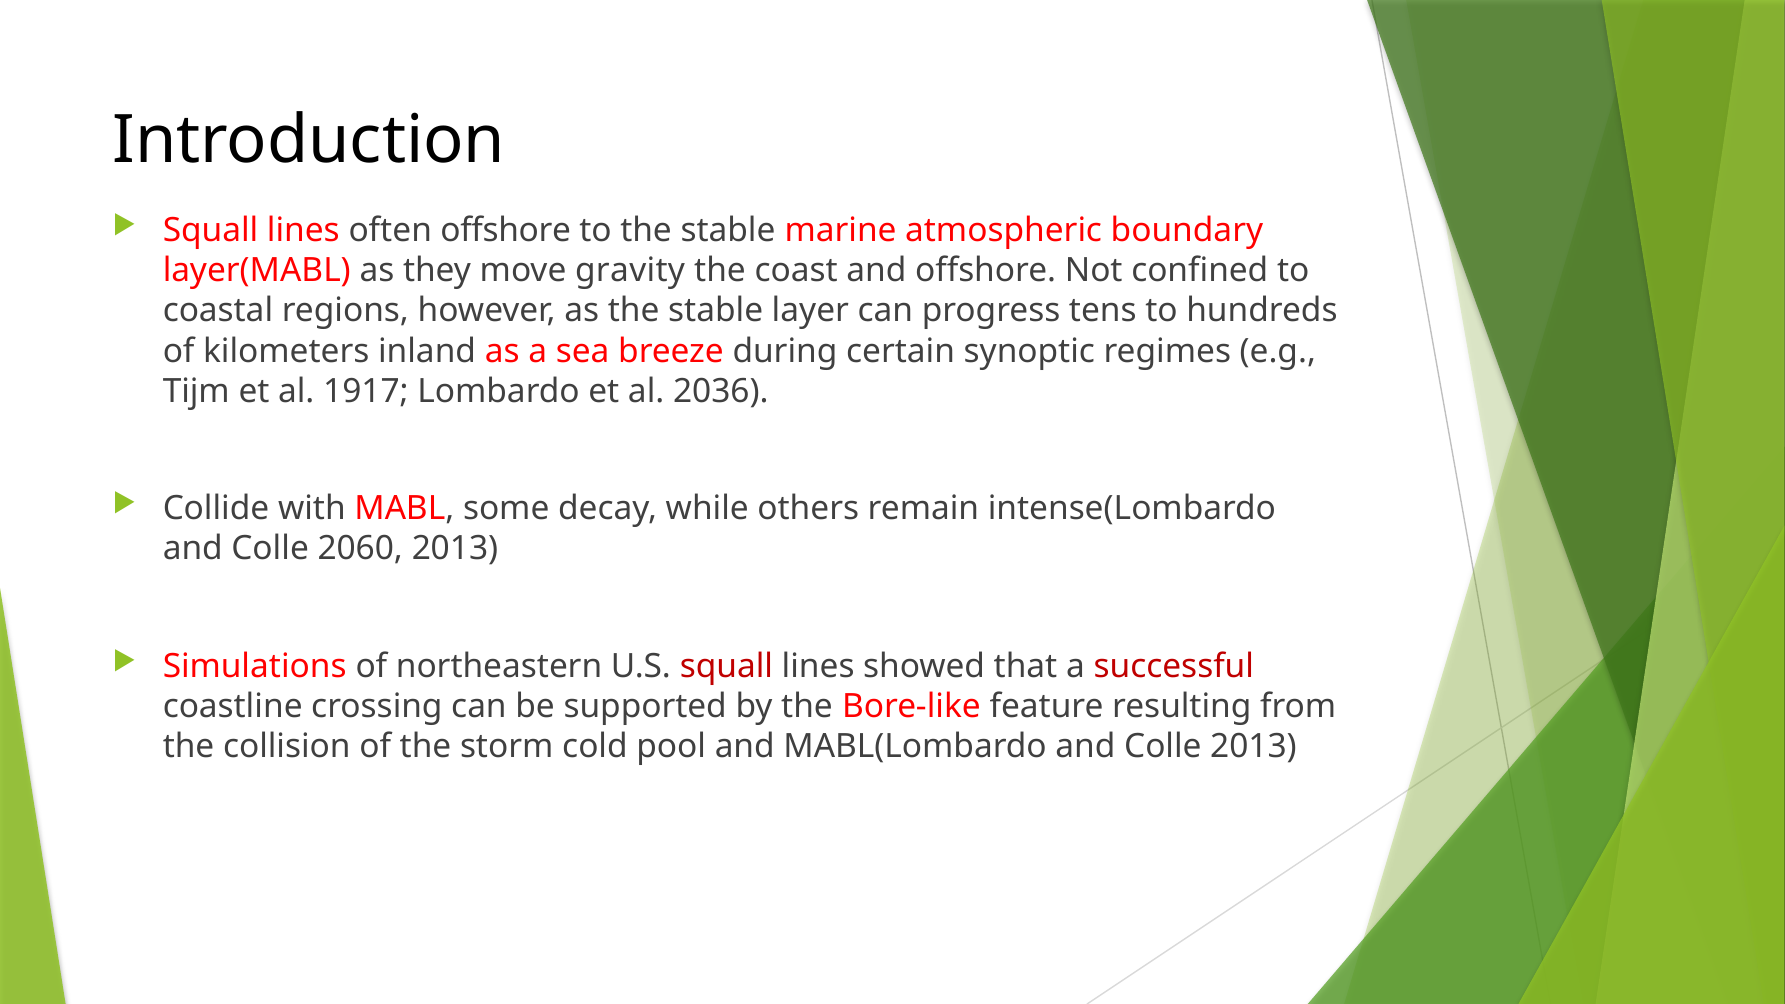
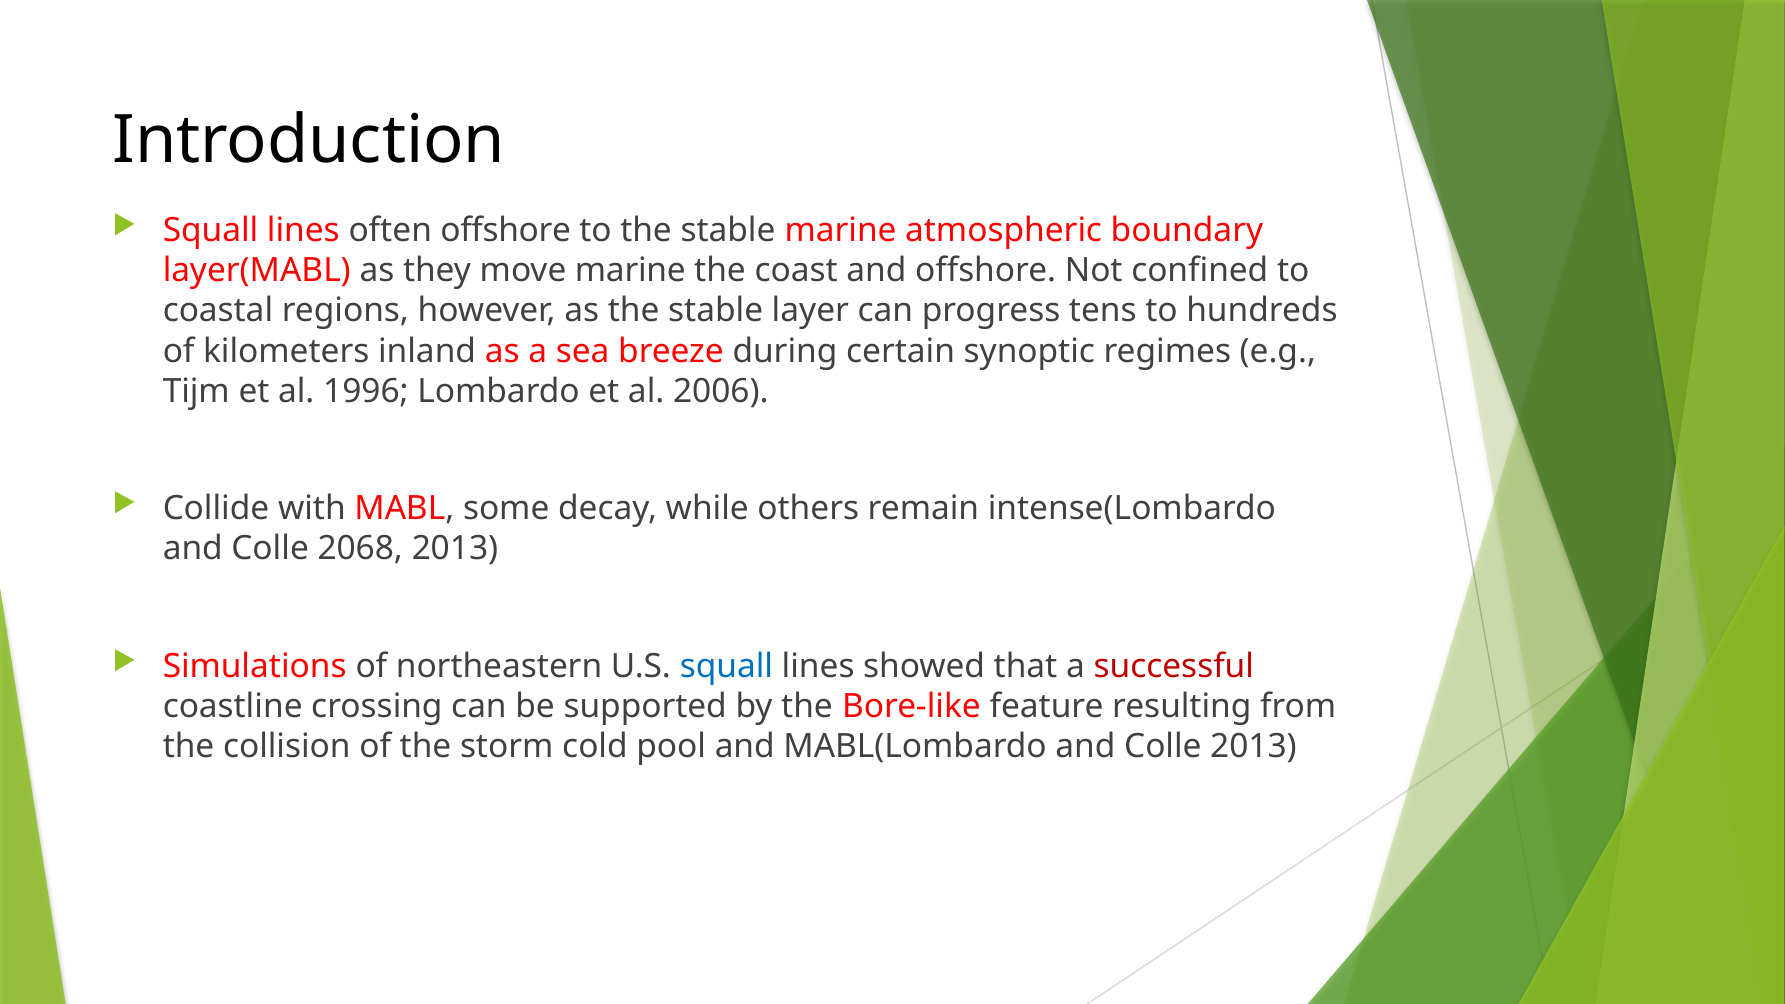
move gravity: gravity -> marine
1917: 1917 -> 1996
2036: 2036 -> 2006
2060: 2060 -> 2068
squall at (726, 666) colour: red -> blue
